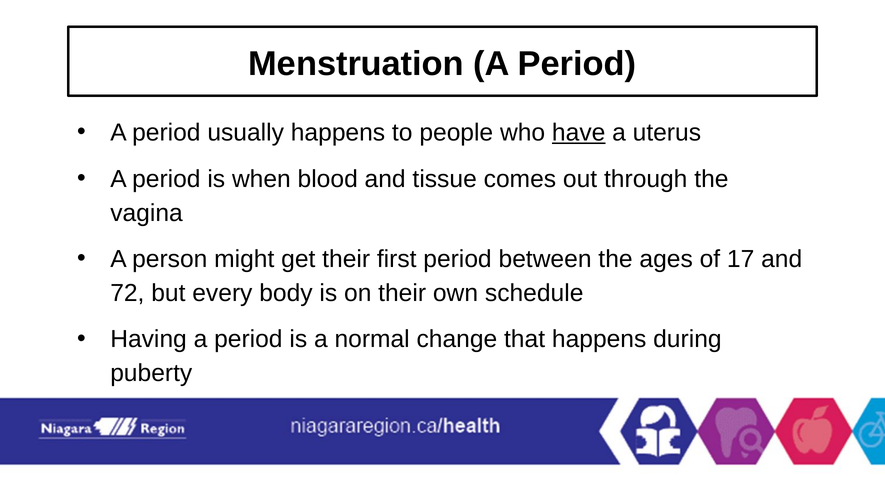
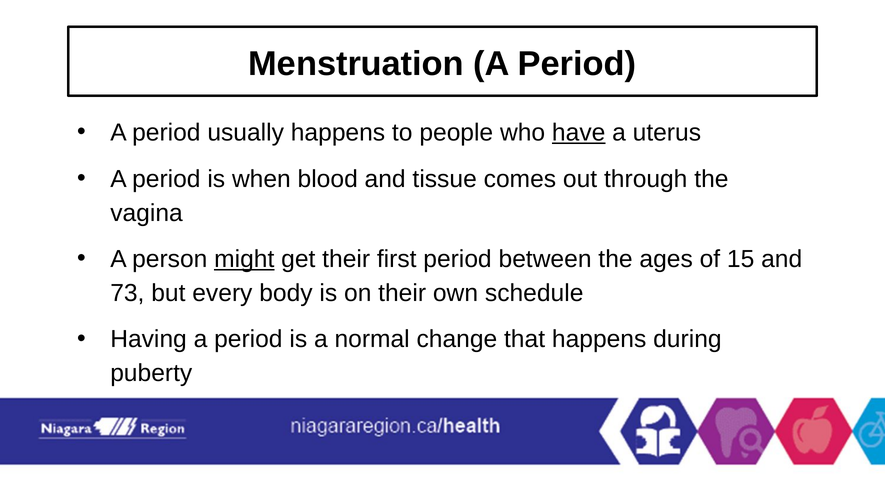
might underline: none -> present
17: 17 -> 15
72: 72 -> 73
